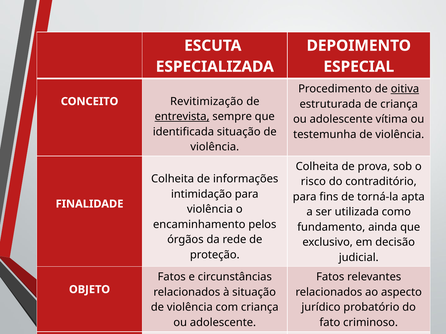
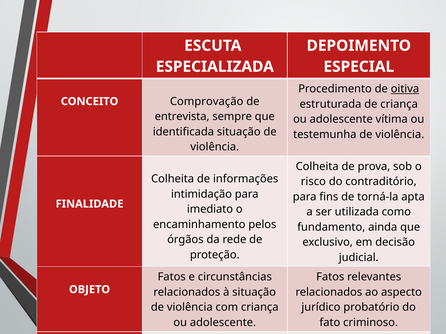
Revitimização: Revitimização -> Comprovação
entrevista underline: present -> none
violência at (210, 210): violência -> imediato
